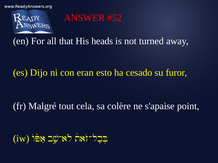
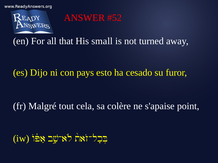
heads: heads -> small
eran: eran -> pays
